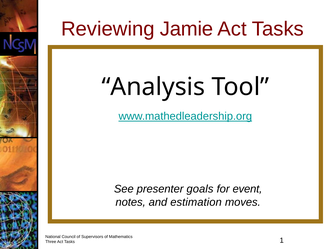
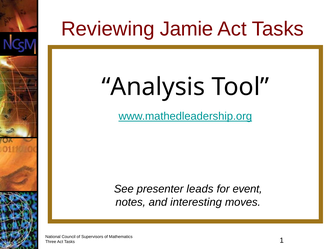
goals: goals -> leads
estimation: estimation -> interesting
